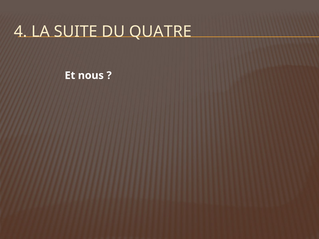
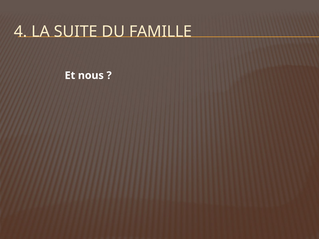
QUATRE: QUATRE -> FAMILLE
